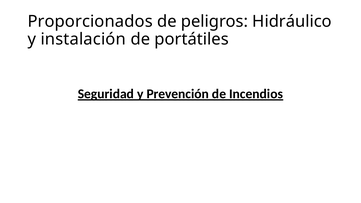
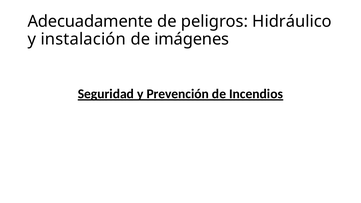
Proporcionados: Proporcionados -> Adecuadamente
portátiles: portátiles -> imágenes
